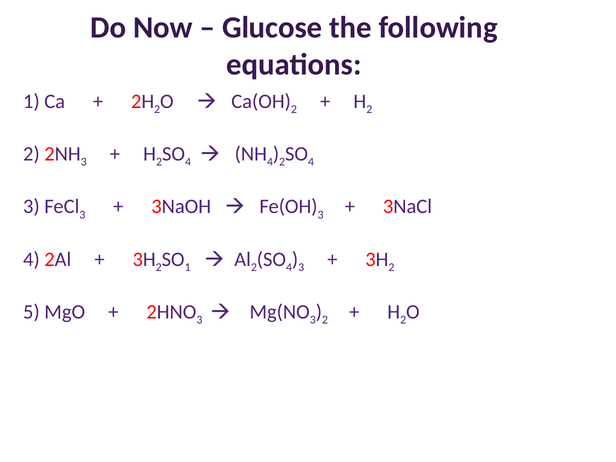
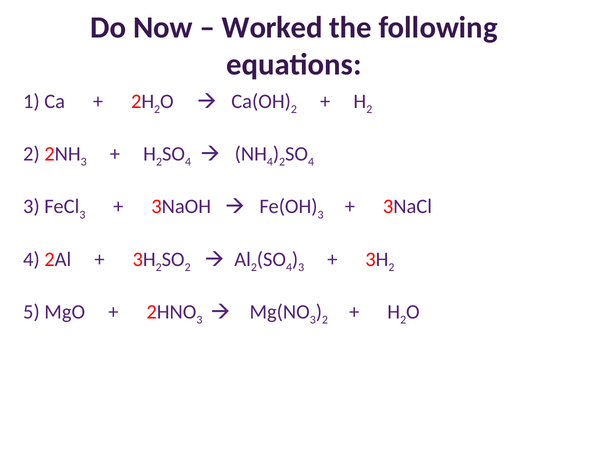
Glucose: Glucose -> Worked
1 at (188, 267): 1 -> 2
